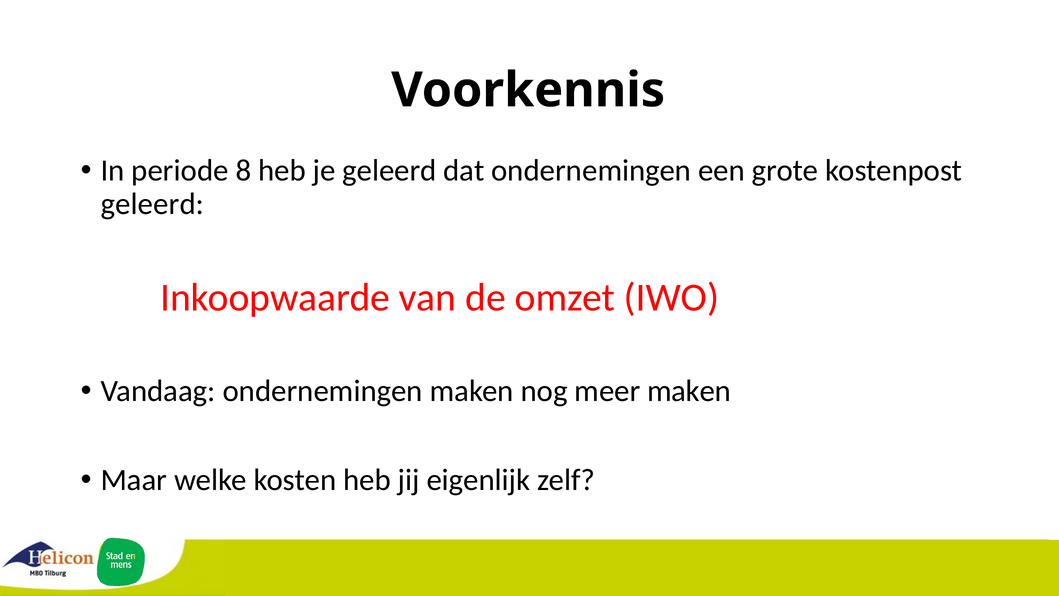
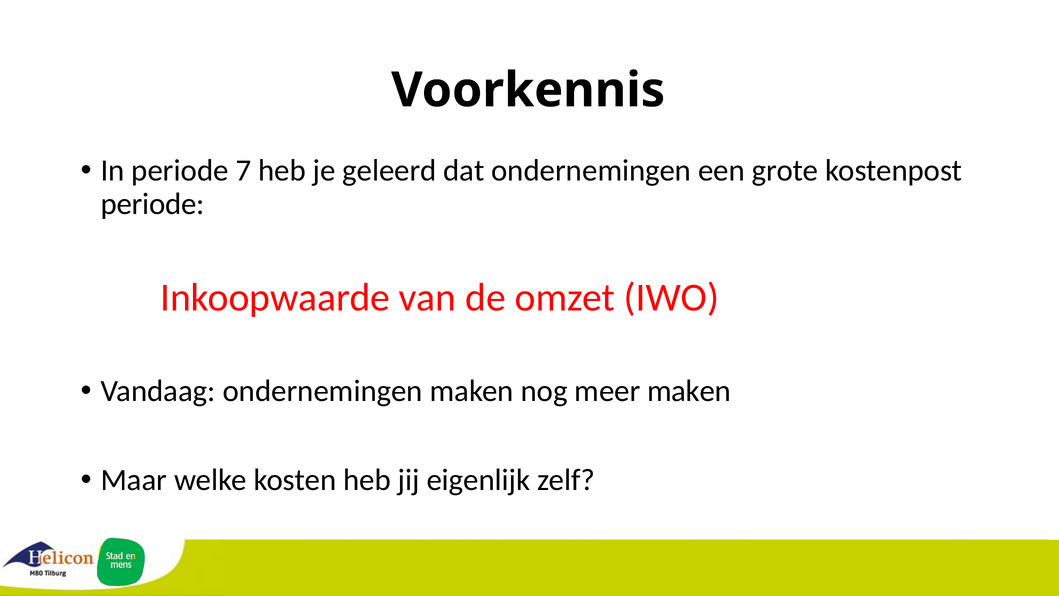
8: 8 -> 7
geleerd at (152, 204): geleerd -> periode
